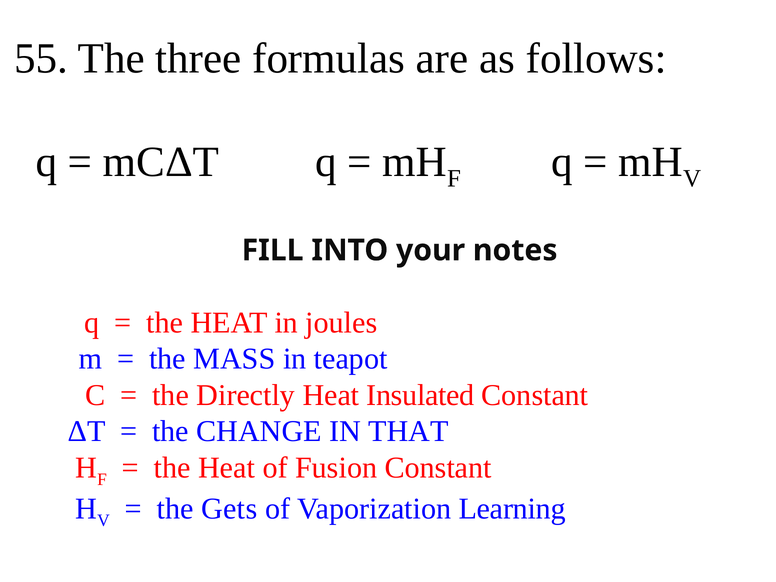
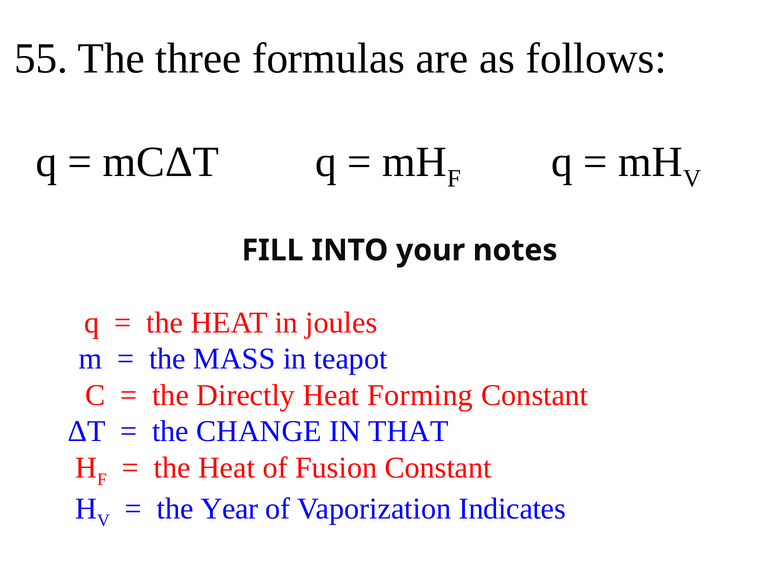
Insulated: Insulated -> Forming
Gets: Gets -> Year
Learning: Learning -> Indicates
